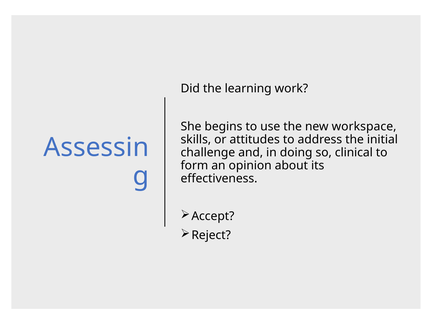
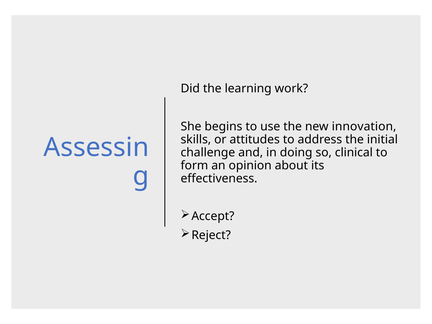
workspace: workspace -> innovation
